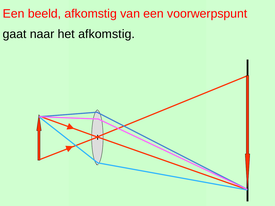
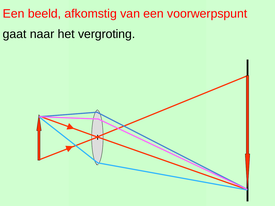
het afkomstig: afkomstig -> vergroting
